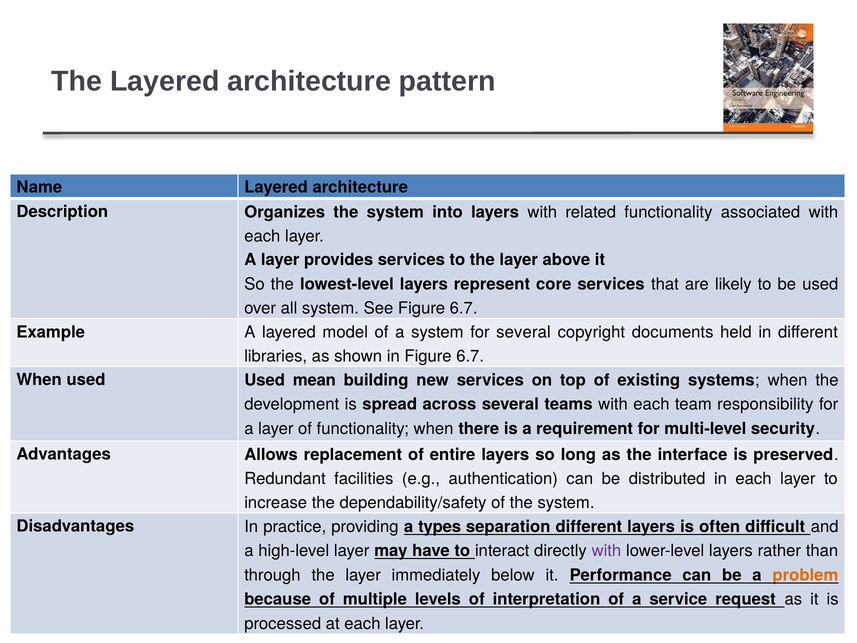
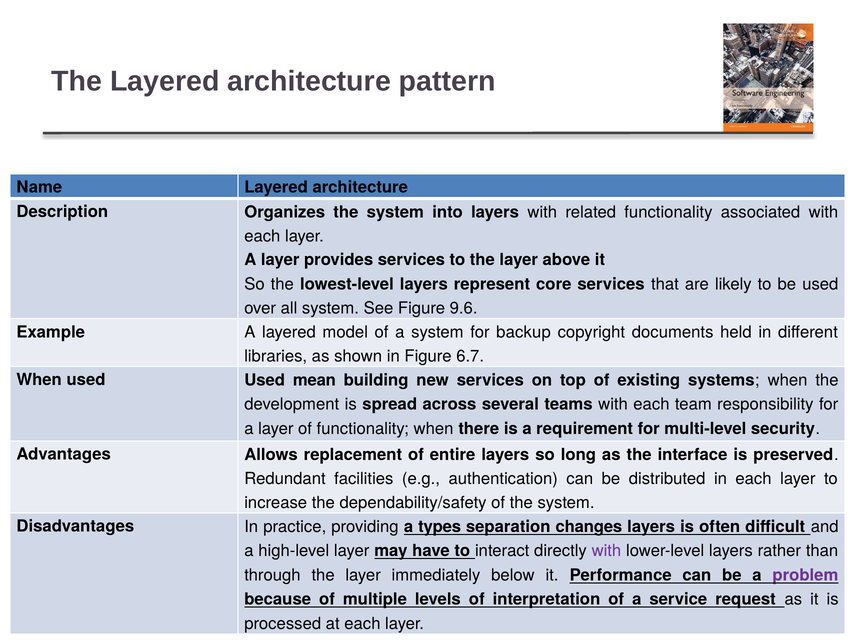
See Figure 6.7: 6.7 -> 9.6
for several: several -> backup
separation different: different -> changes
problem colour: orange -> purple
